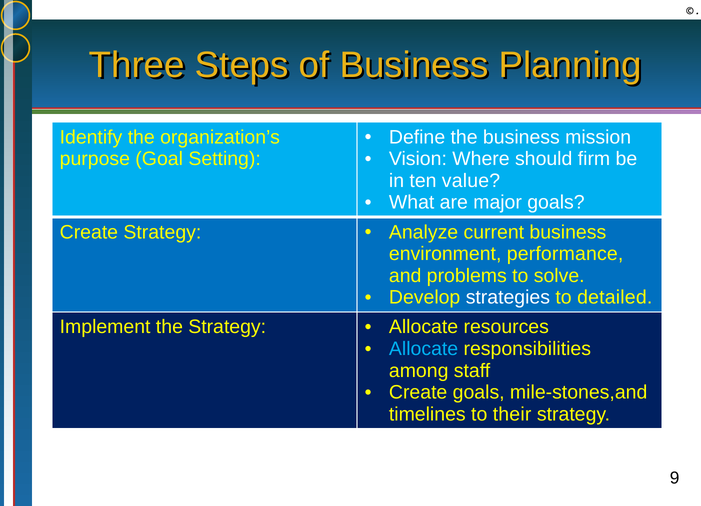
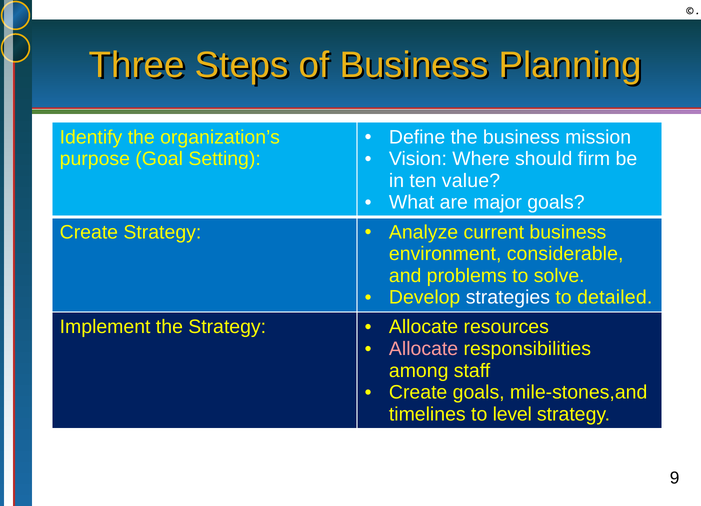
performance: performance -> considerable
Allocate at (424, 349) colour: light blue -> pink
their: their -> level
